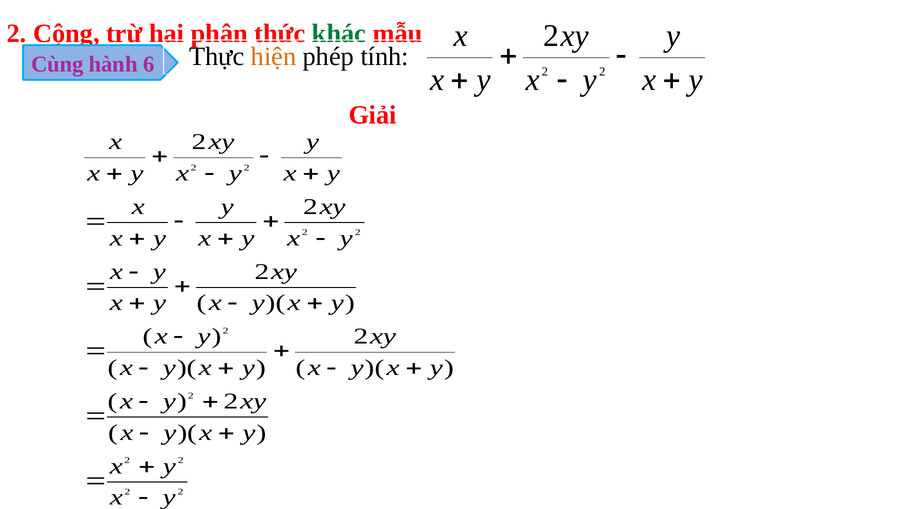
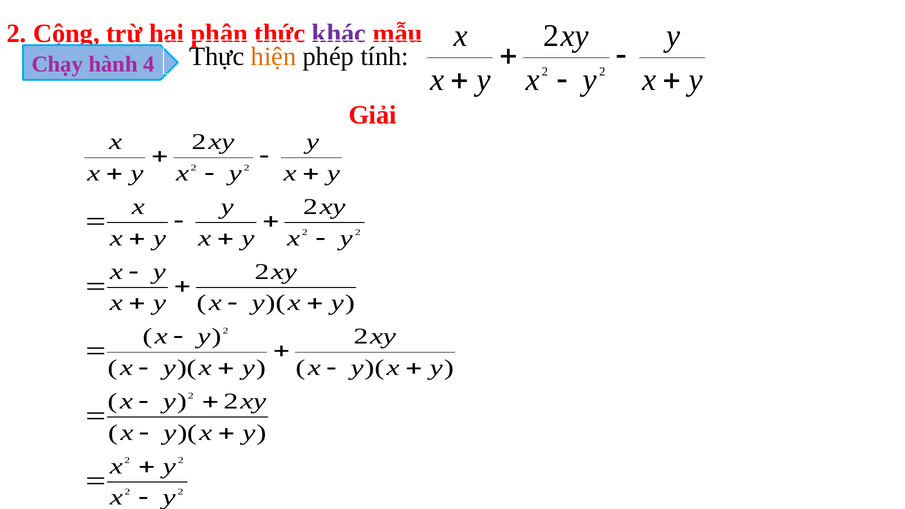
khác colour: green -> purple
Cùng: Cùng -> Chạy
6: 6 -> 4
